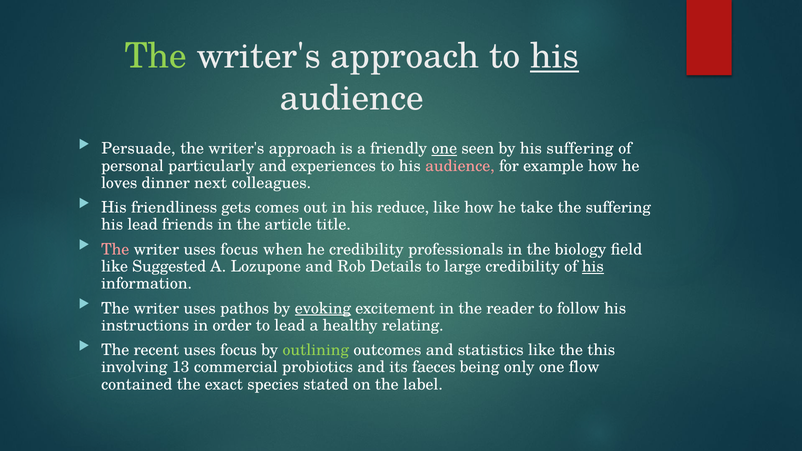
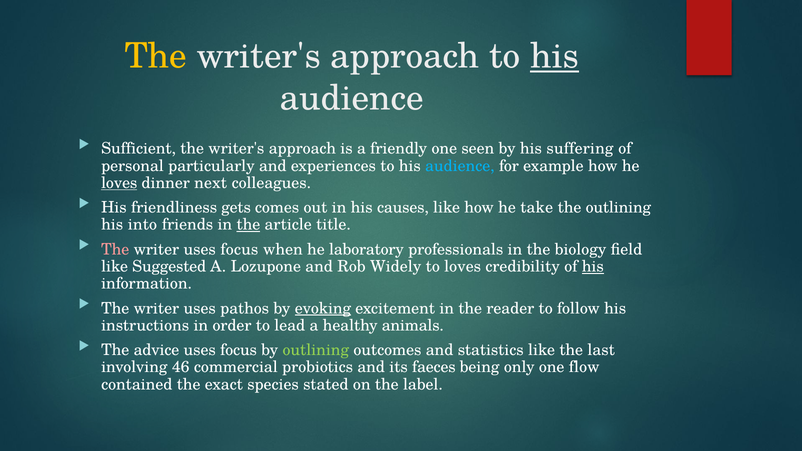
The at (156, 56) colour: light green -> yellow
Persuade: Persuade -> Sufficient
one at (444, 149) underline: present -> none
audience at (460, 166) colour: pink -> light blue
loves at (119, 183) underline: none -> present
reduce: reduce -> causes
the suffering: suffering -> outlining
his lead: lead -> into
the at (248, 225) underline: none -> present
he credibility: credibility -> laboratory
Details: Details -> Widely
to large: large -> loves
relating: relating -> animals
recent: recent -> advice
this: this -> last
13: 13 -> 46
